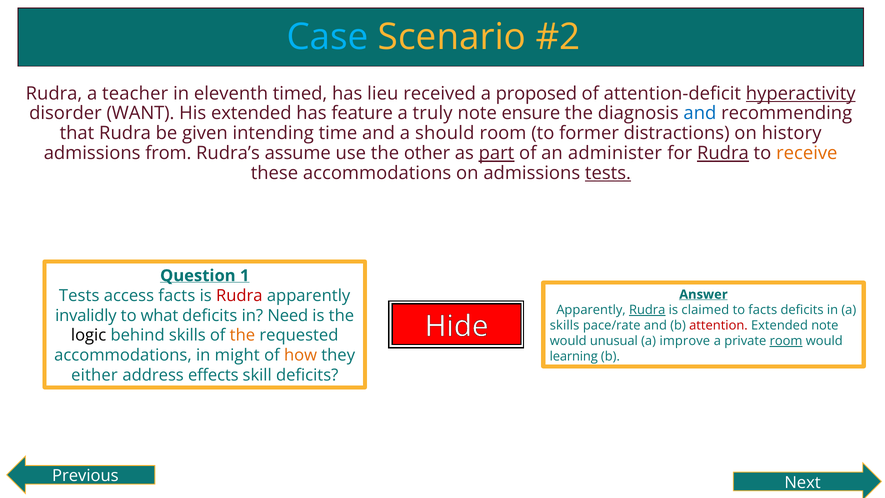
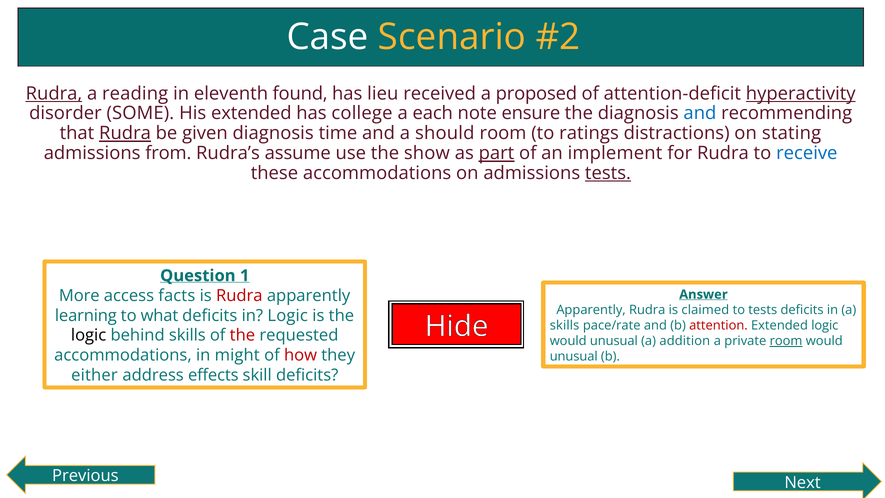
Case colour: light blue -> white
Rudra at (54, 93) underline: none -> present
teacher: teacher -> reading
timed: timed -> found
WANT: WANT -> SOME
feature: feature -> college
truly: truly -> each
Rudra at (125, 133) underline: none -> present
given intending: intending -> diagnosis
former: former -> ratings
history: history -> stating
other: other -> show
administer: administer -> implement
Rudra at (723, 153) underline: present -> none
receive colour: orange -> blue
Tests at (79, 296): Tests -> More
Rudra at (647, 310) underline: present -> none
to facts: facts -> tests
invalidly: invalidly -> learning
in Need: Need -> Logic
Extended note: note -> logic
the at (242, 335) colour: orange -> red
improve: improve -> addition
how colour: orange -> red
learning at (574, 356): learning -> unusual
